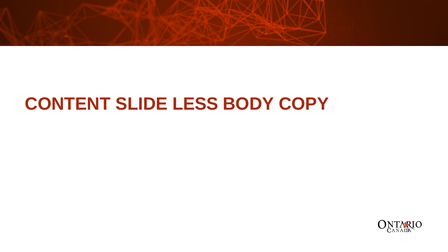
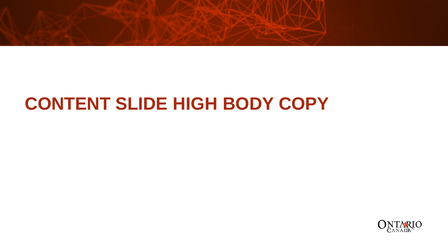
LESS: LESS -> HIGH
